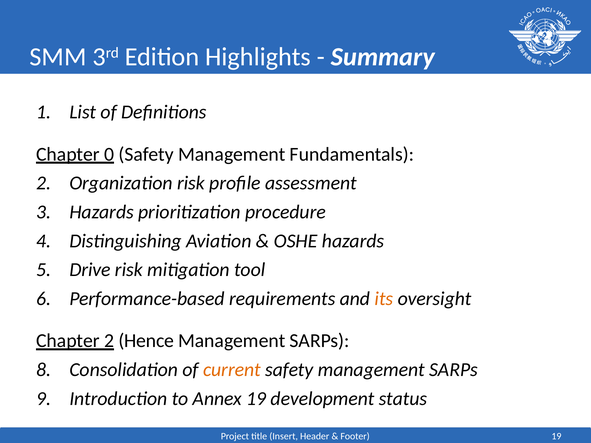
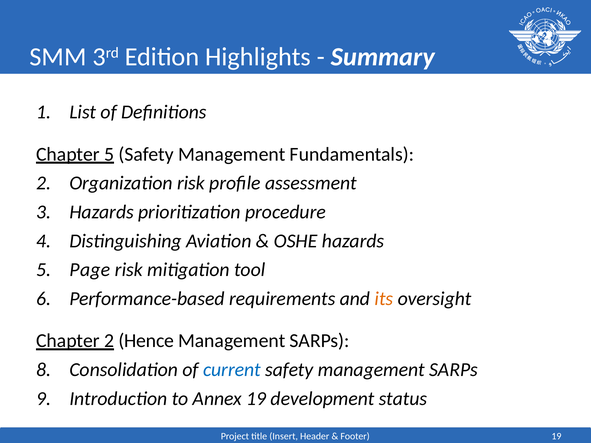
Chapter 0: 0 -> 5
Drive: Drive -> Page
current colour: orange -> blue
